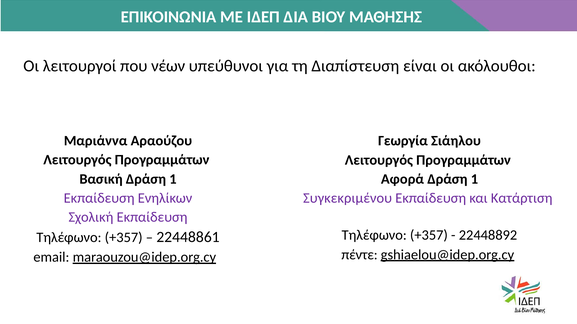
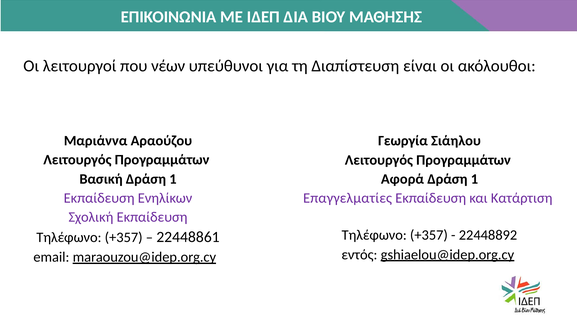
Συγκεκριμένου: Συγκεκριμένου -> Επαγγελματίες
πέντε: πέντε -> εντός
